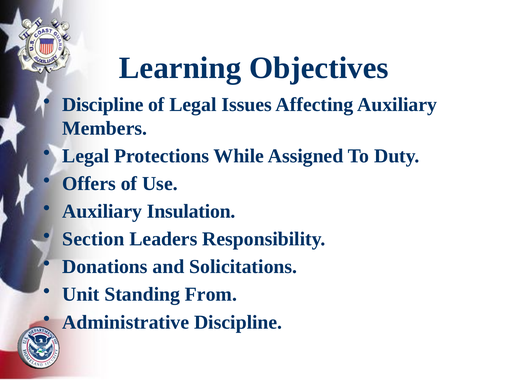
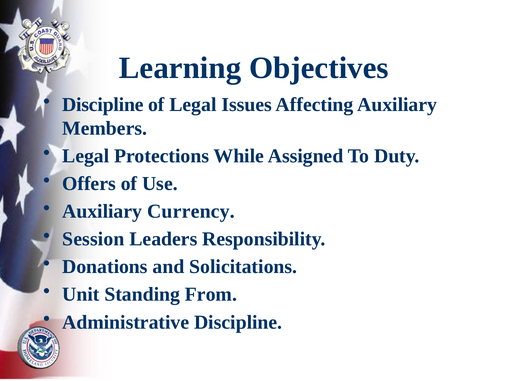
Insulation: Insulation -> Currency
Section: Section -> Session
